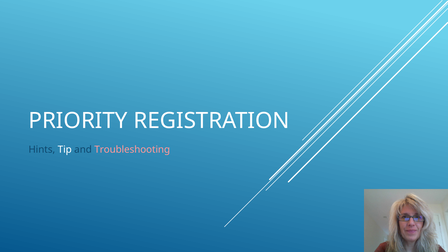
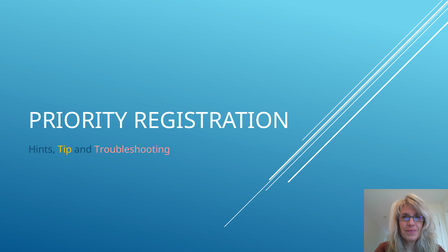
Tip colour: white -> yellow
